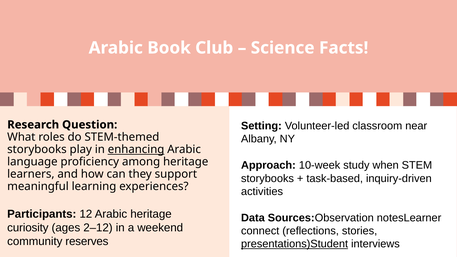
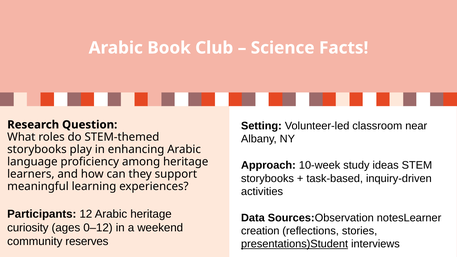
enhancing underline: present -> none
when: when -> ideas
2–12: 2–12 -> 0–12
connect: connect -> creation
